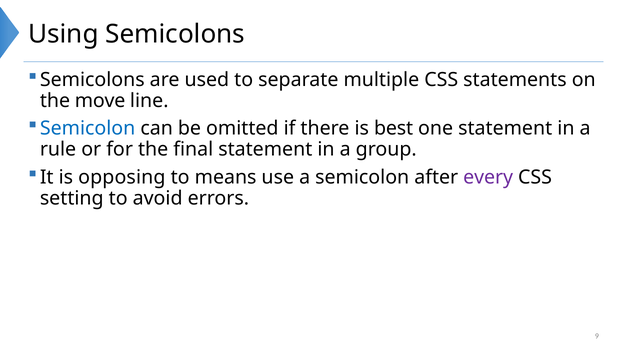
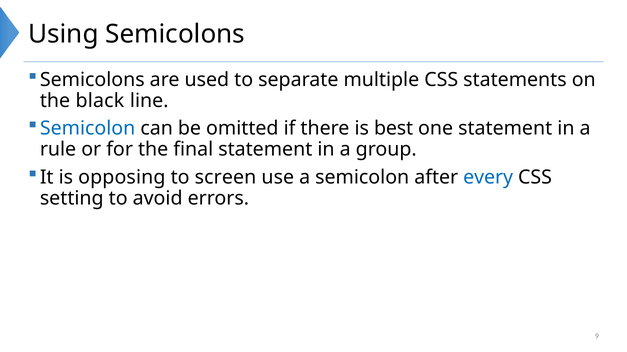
move: move -> black
means: means -> screen
every colour: purple -> blue
